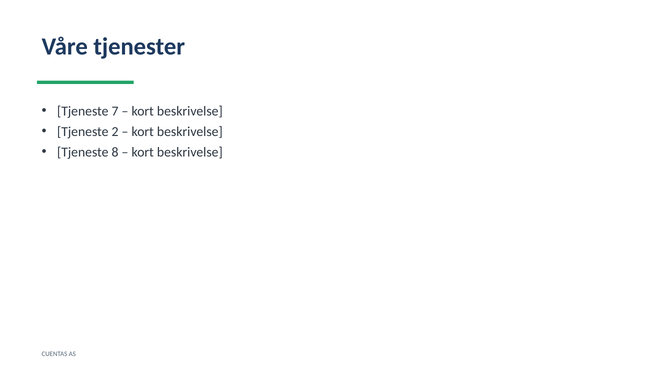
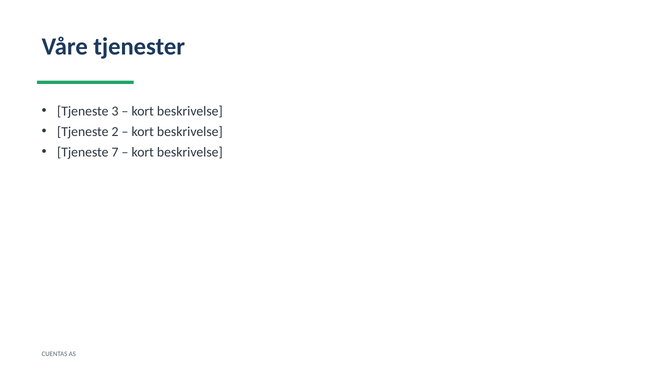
7: 7 -> 3
8: 8 -> 7
